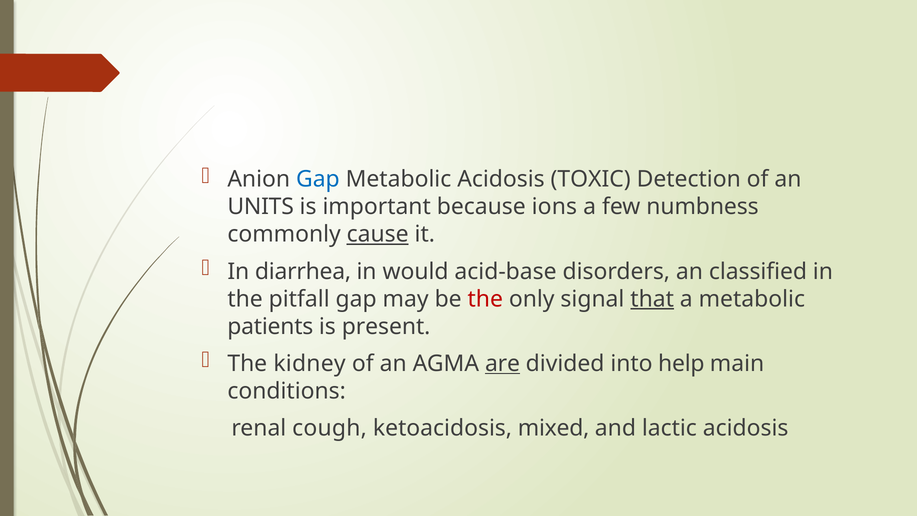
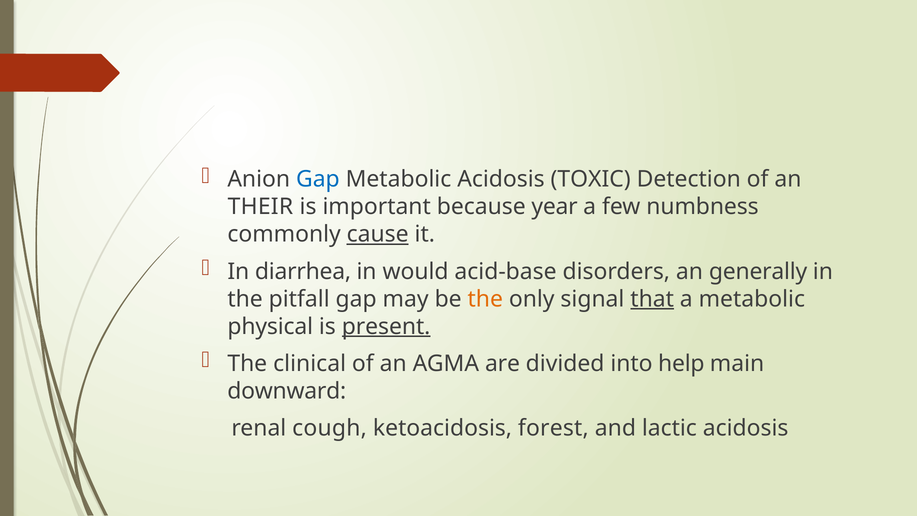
UNITS: UNITS -> THEIR
ions: ions -> year
classified: classified -> generally
the at (485, 299) colour: red -> orange
patients: patients -> physical
present underline: none -> present
kidney: kidney -> clinical
are underline: present -> none
conditions: conditions -> downward
mixed: mixed -> forest
